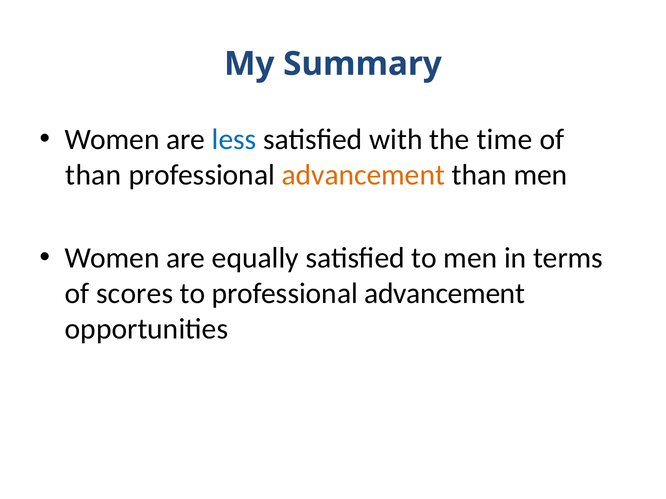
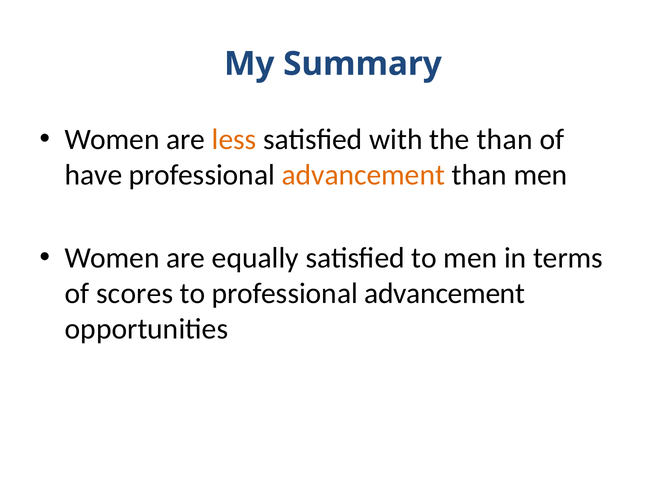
less colour: blue -> orange
the time: time -> than
than at (93, 175): than -> have
